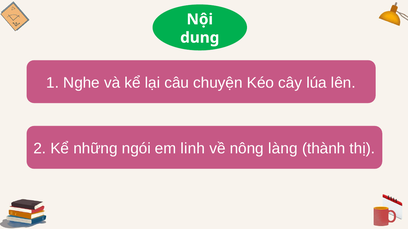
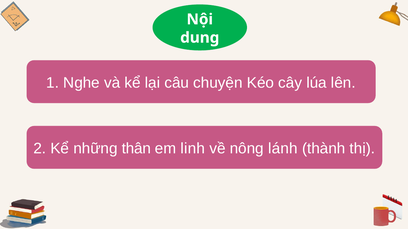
ngói: ngói -> thân
làng: làng -> lánh
